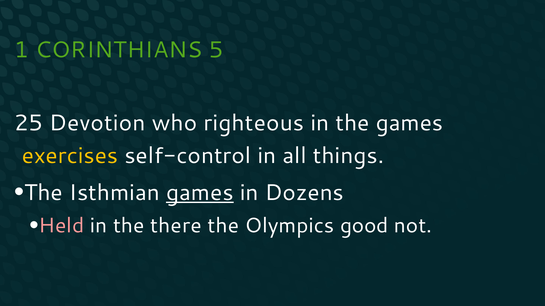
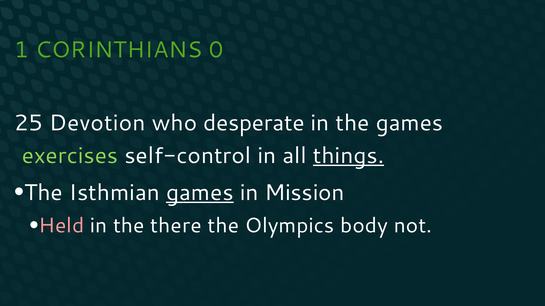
5: 5 -> 0
righteous: righteous -> desperate
exercises colour: yellow -> light green
things underline: none -> present
Dozens: Dozens -> Mission
good: good -> body
